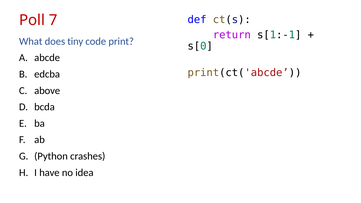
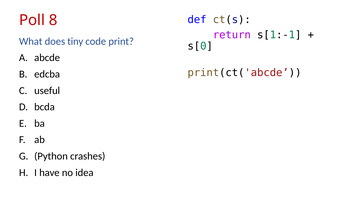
7: 7 -> 8
above: above -> useful
